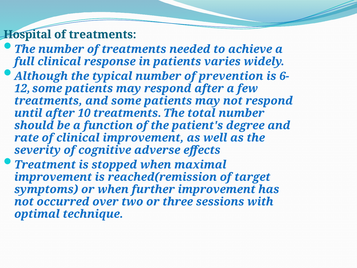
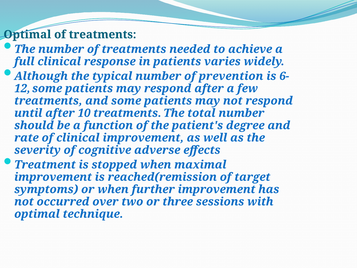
Hospital at (27, 34): Hospital -> Optimal
